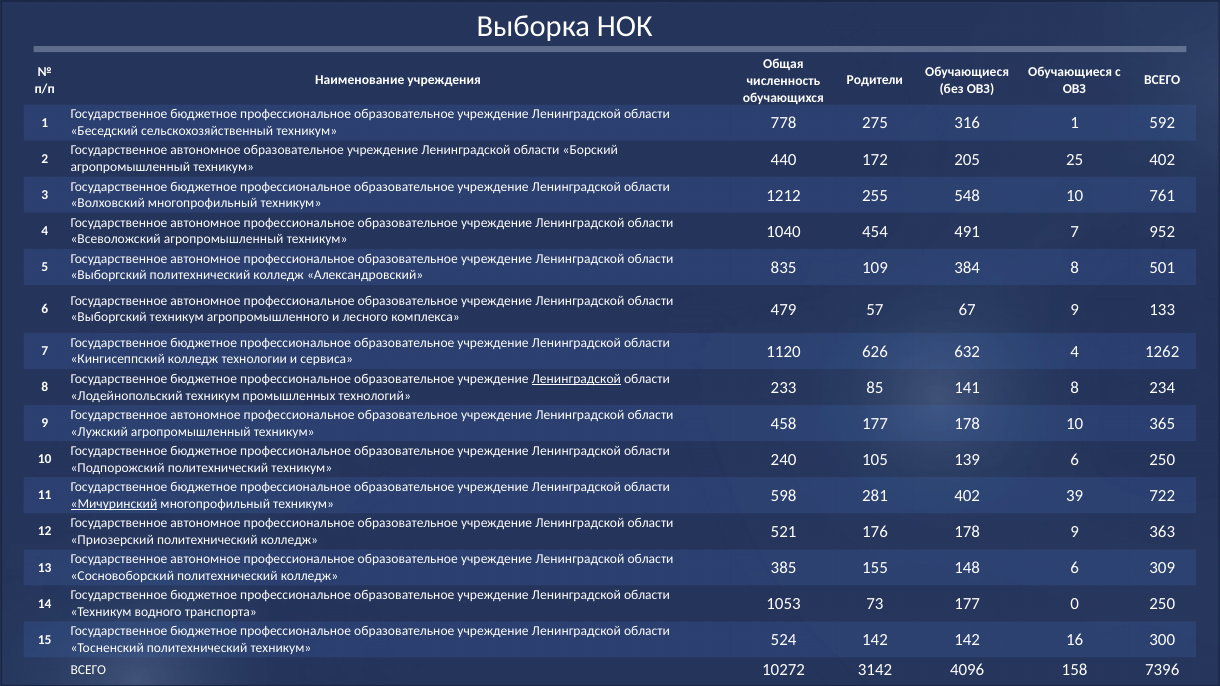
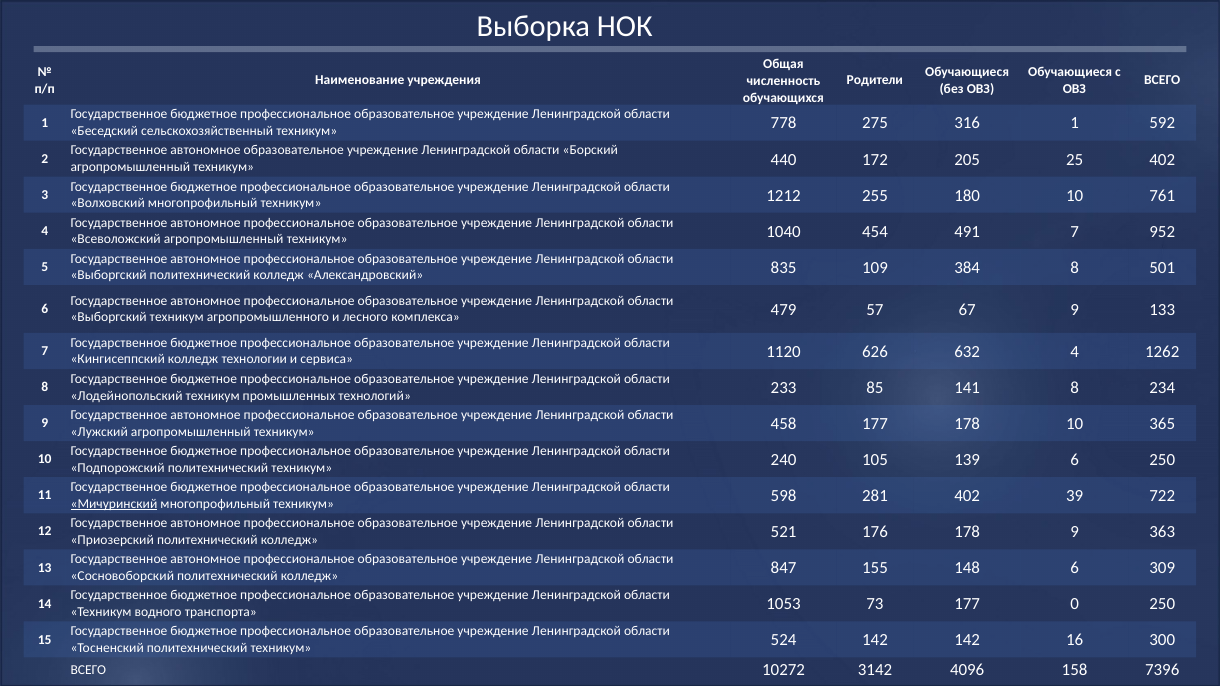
548: 548 -> 180
Ленинградской at (576, 379) underline: present -> none
385: 385 -> 847
